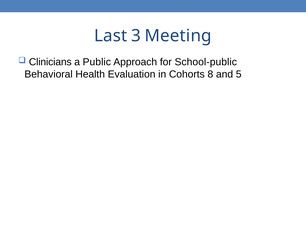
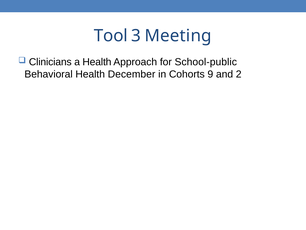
Last: Last -> Tool
a Public: Public -> Health
Evaluation: Evaluation -> December
8: 8 -> 9
5: 5 -> 2
